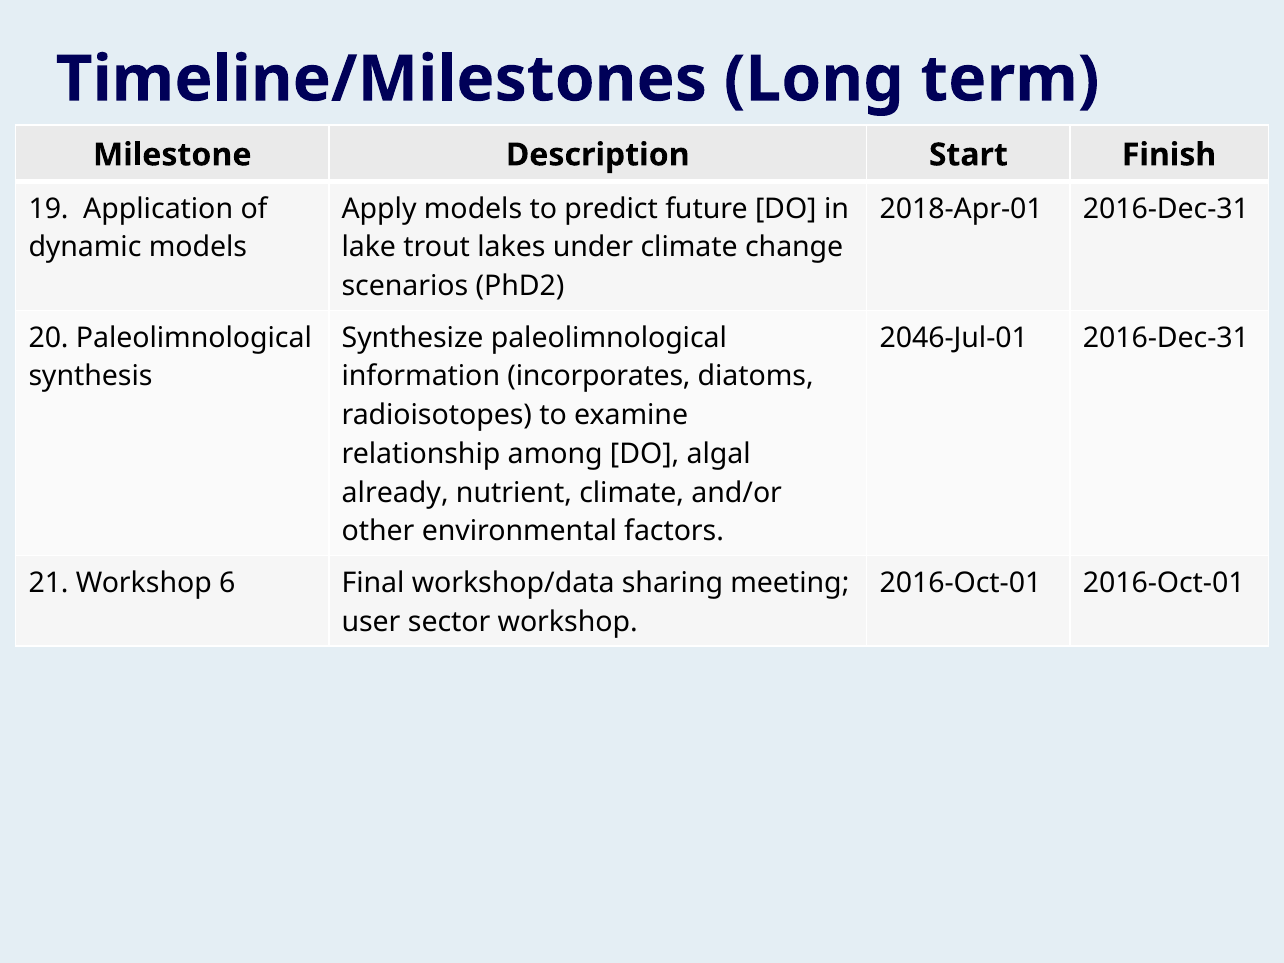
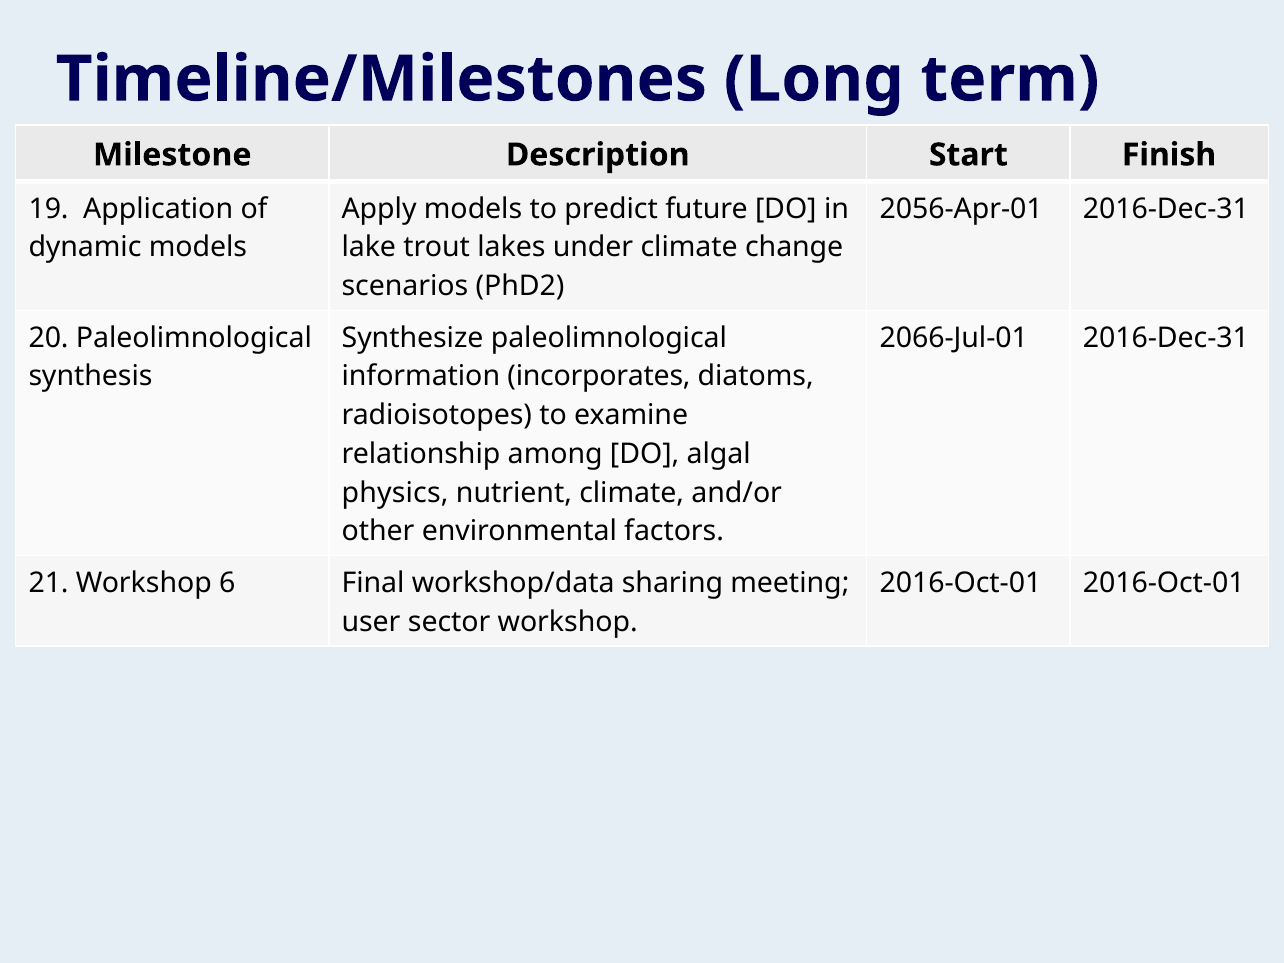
2018-Apr-01: 2018-Apr-01 -> 2056-Apr-01
2046-Jul-01: 2046-Jul-01 -> 2066-Jul-01
already: already -> physics
